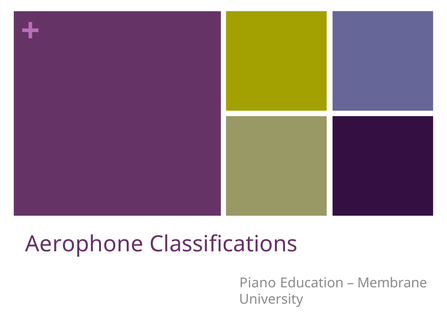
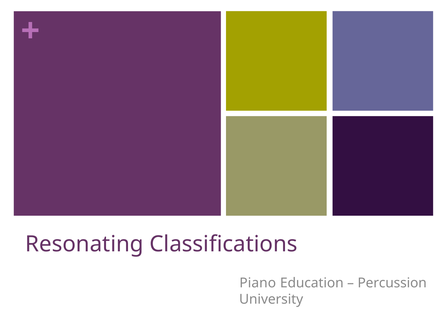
Aerophone: Aerophone -> Resonating
Membrane: Membrane -> Percussion
